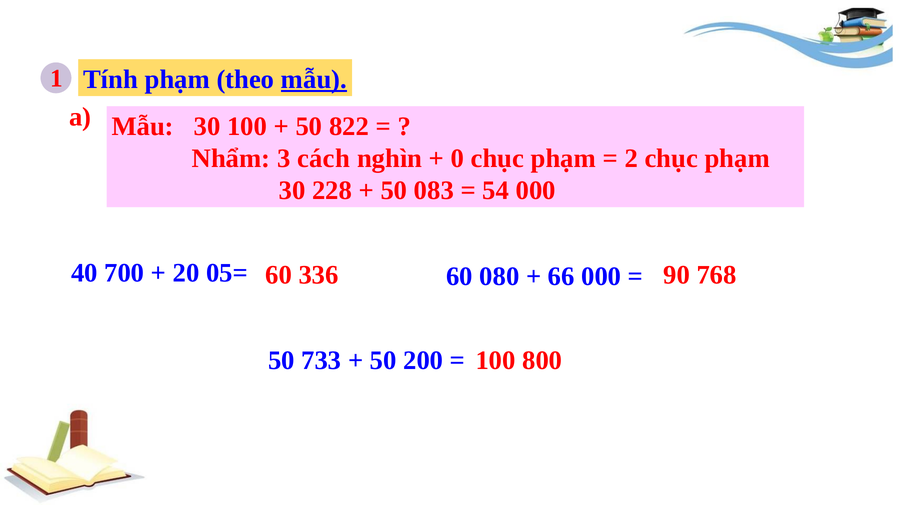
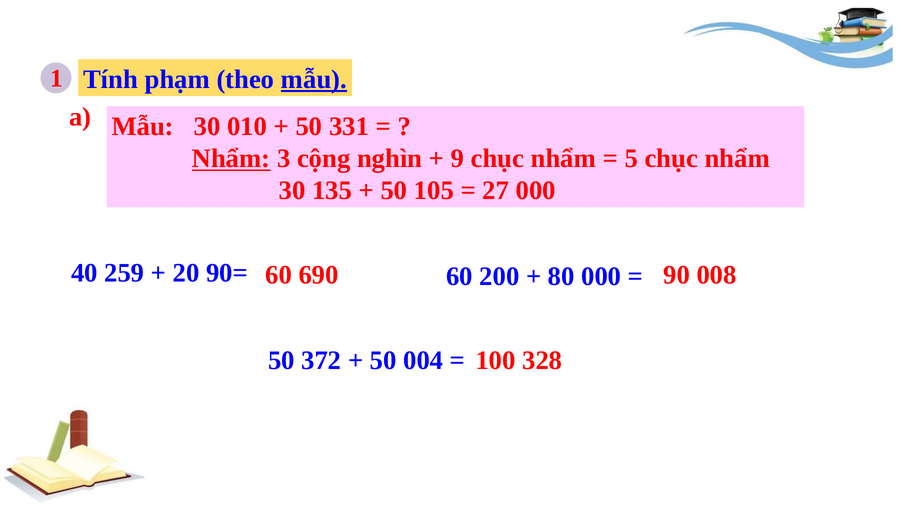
30 100: 100 -> 010
822: 822 -> 331
Nhẩm at (231, 159) underline: none -> present
cách: cách -> cộng
0: 0 -> 9
phạm at (563, 159): phạm -> nhẩm
2: 2 -> 5
phạm at (737, 159): phạm -> nhẩm
228: 228 -> 135
083: 083 -> 105
54: 54 -> 27
700: 700 -> 259
05=: 05= -> 90=
080: 080 -> 200
66: 66 -> 80
336: 336 -> 690
768: 768 -> 008
733: 733 -> 372
200: 200 -> 004
800: 800 -> 328
